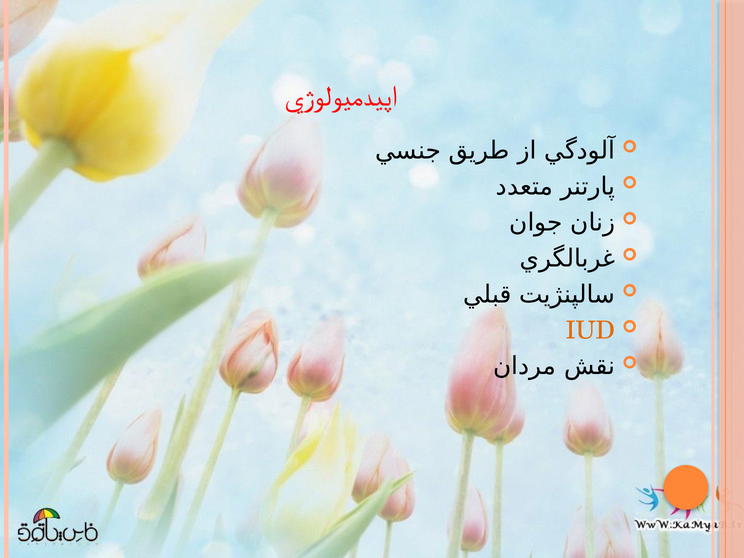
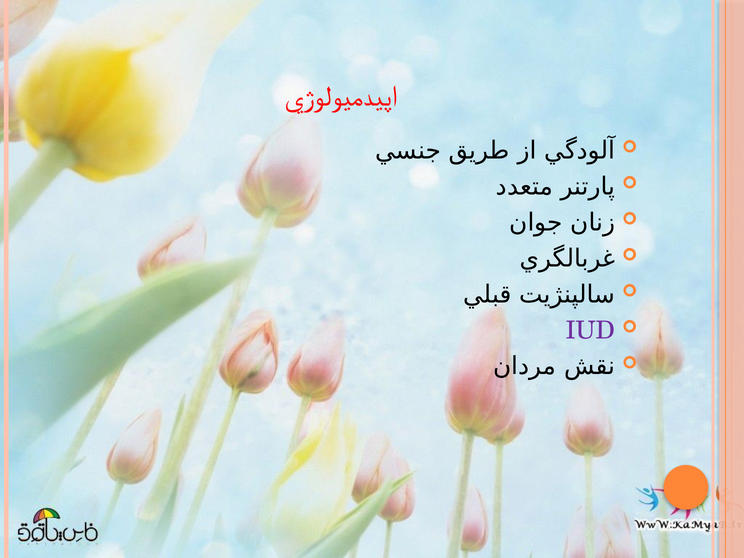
IUD colour: orange -> purple
